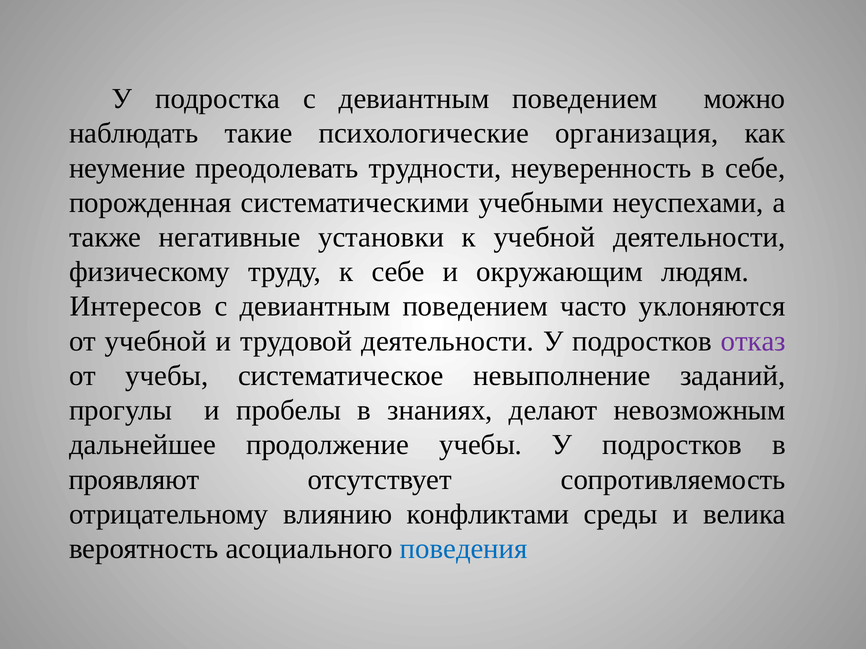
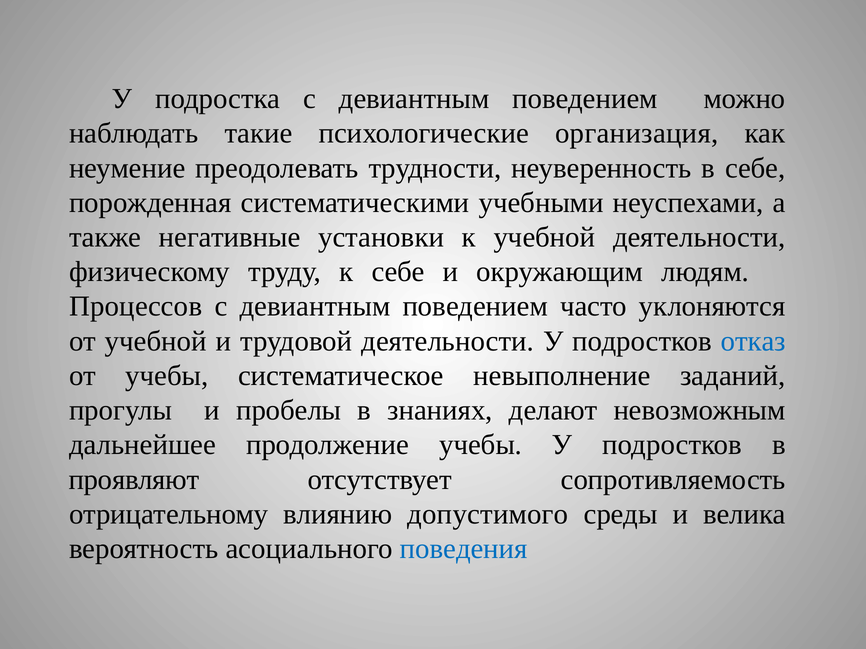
Интересов: Интересов -> Процессов
отказ colour: purple -> blue
конфликтами: конфликтами -> допустимого
